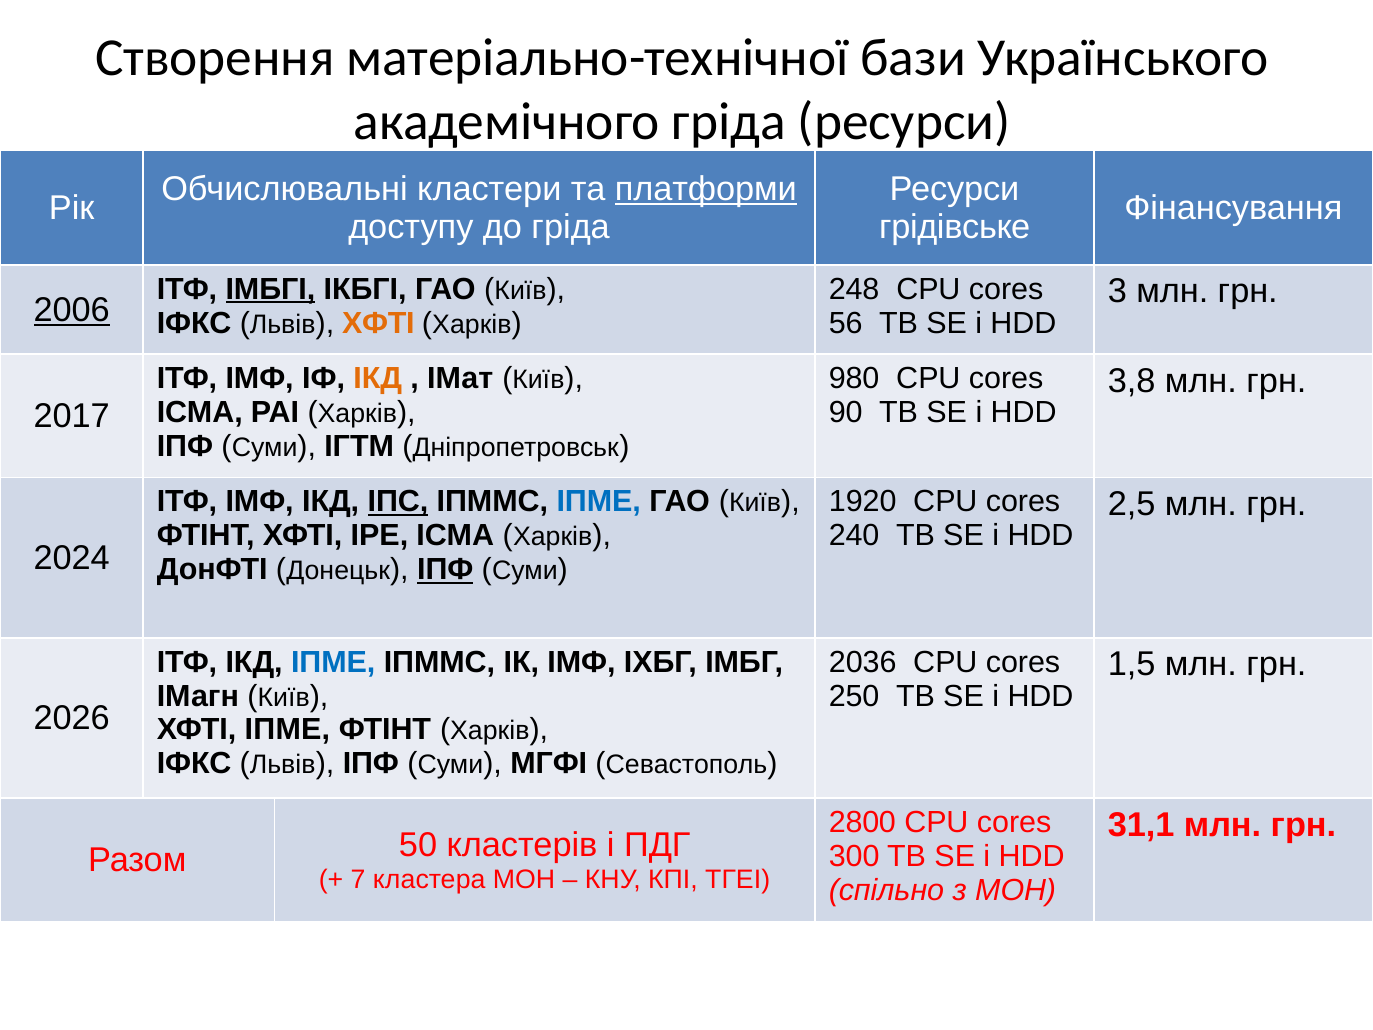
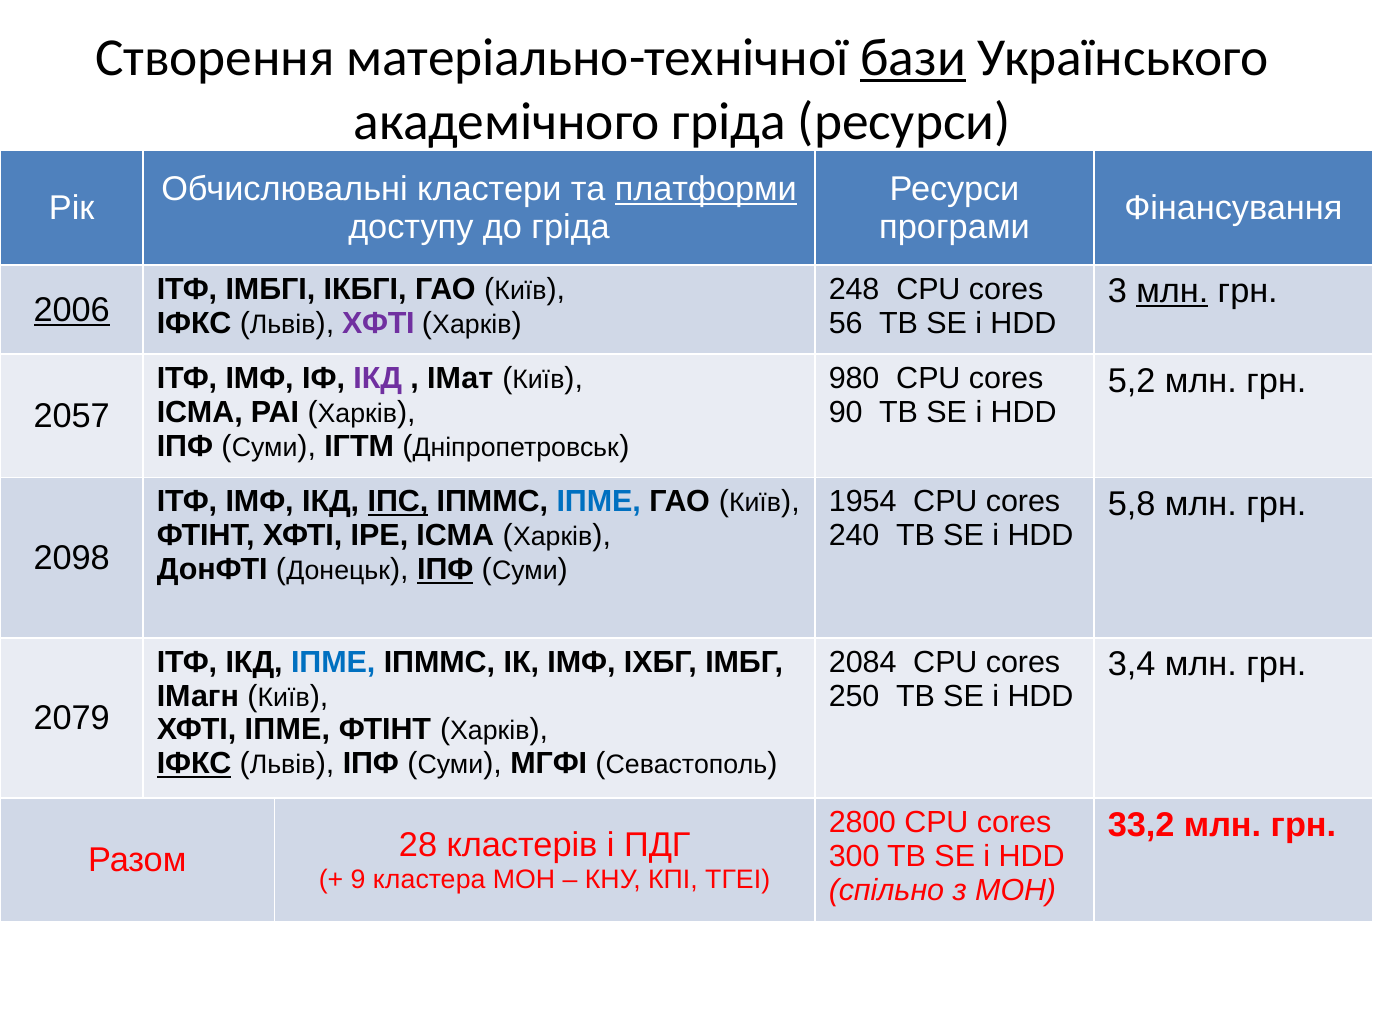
бази underline: none -> present
грідівське: грідівське -> програми
ІМБГІ underline: present -> none
млн at (1172, 291) underline: none -> present
ХФТІ at (378, 323) colour: orange -> purple
ІКД at (378, 378) colour: orange -> purple
3,8: 3,8 -> 5,2
2017: 2017 -> 2057
1920: 1920 -> 1954
2,5: 2,5 -> 5,8
2024: 2024 -> 2098
2036: 2036 -> 2084
1,5: 1,5 -> 3,4
2026: 2026 -> 2079
ІФКС at (194, 764) underline: none -> present
31,1: 31,1 -> 33,2
50: 50 -> 28
7: 7 -> 9
